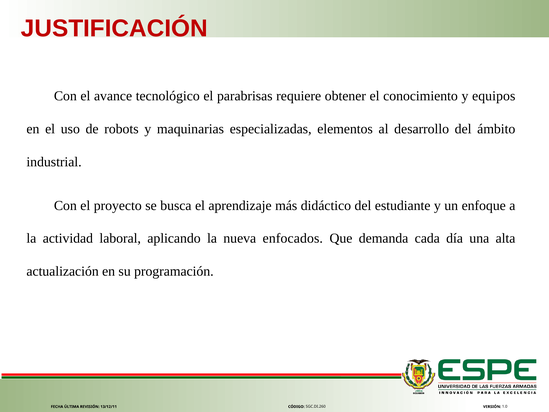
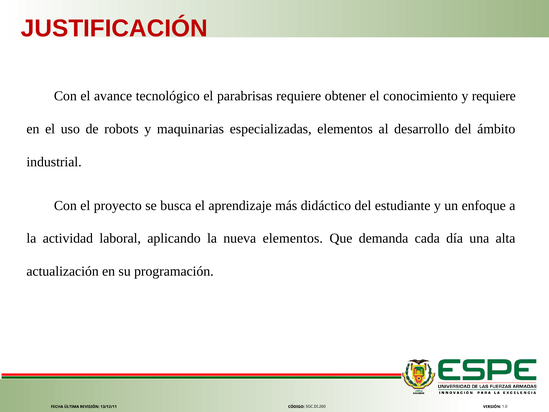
y equipos: equipos -> requiere
nueva enfocados: enfocados -> elementos
